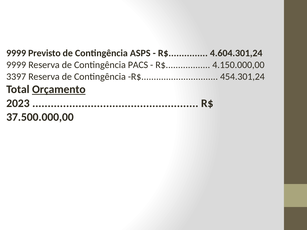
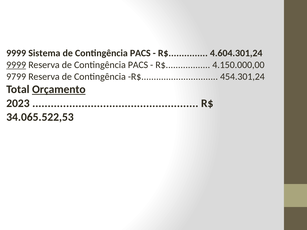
Previsto: Previsto -> Sistema
ASPS at (140, 53): ASPS -> PACS
9999 at (16, 65) underline: none -> present
3397: 3397 -> 9799
37.500.000,00: 37.500.000,00 -> 34.065.522,53
